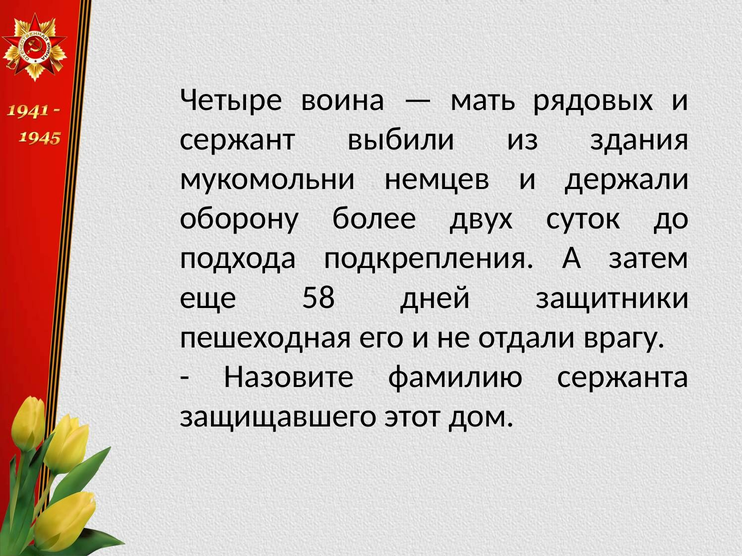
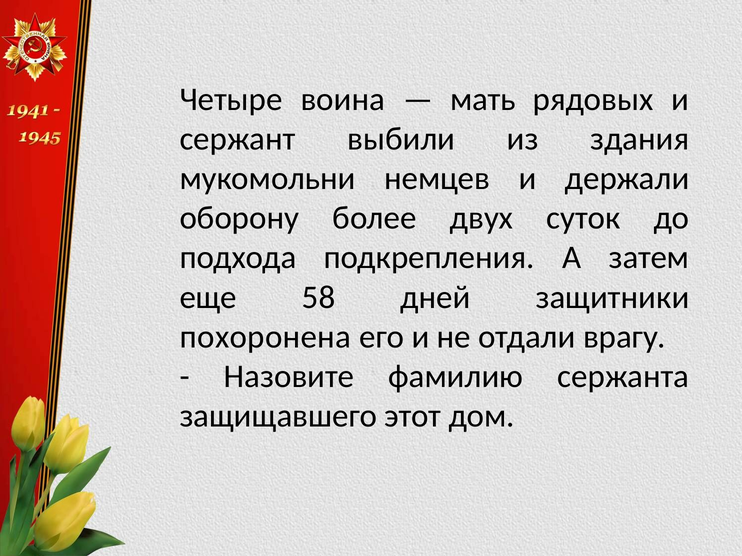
пешеходная: пешеходная -> похоронена
